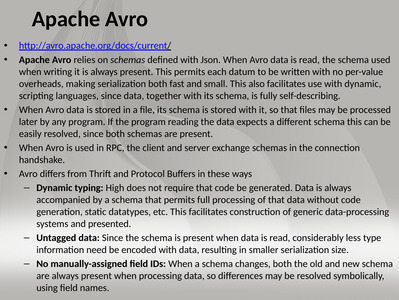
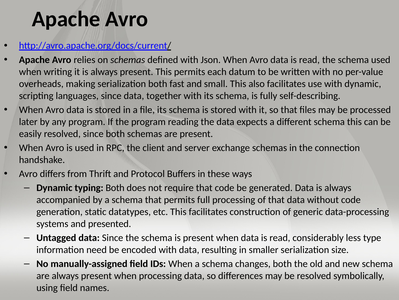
typing High: High -> Both
